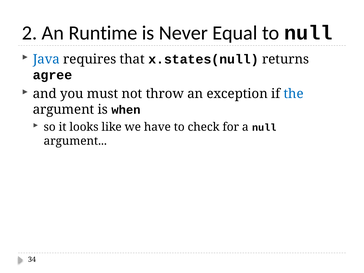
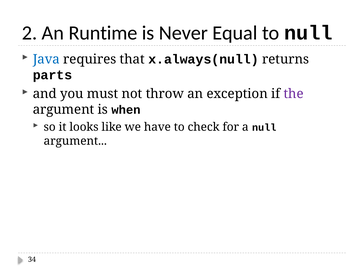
x.states(null: x.states(null -> x.always(null
agree: agree -> parts
the colour: blue -> purple
